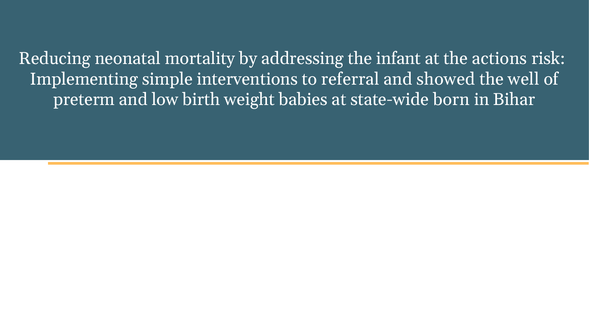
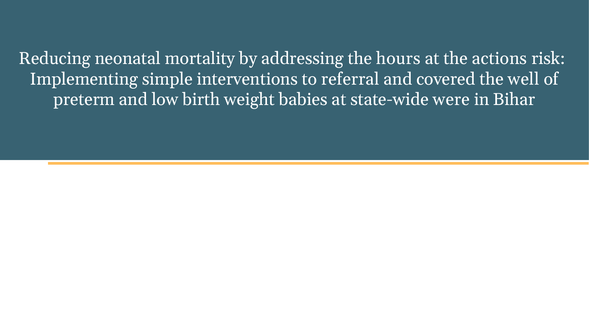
infant: infant -> hours
showed: showed -> covered
born: born -> were
